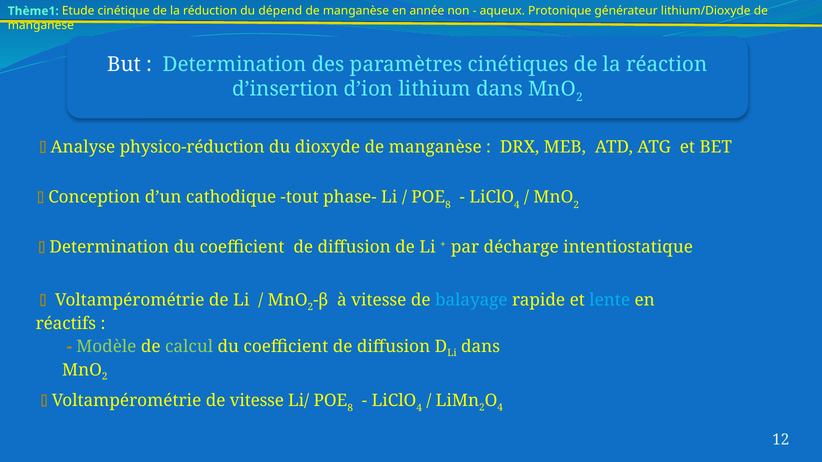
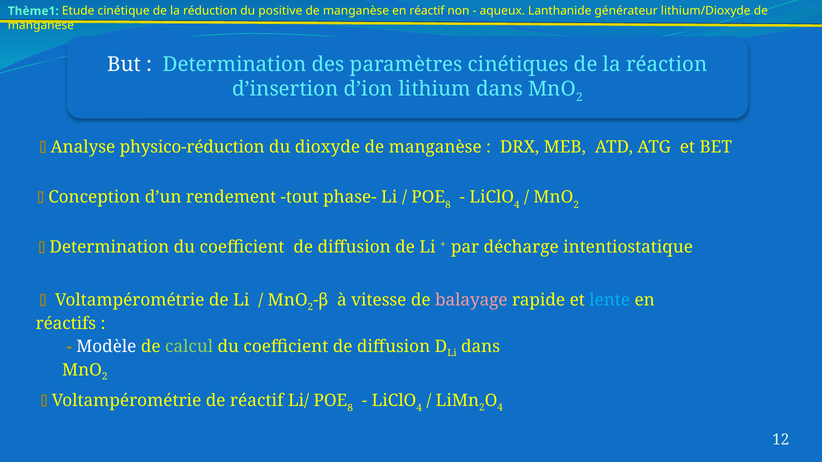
dépend: dépend -> positive
en année: année -> réactif
Protonique: Protonique -> Lanthanide
cathodique: cathodique -> rendement
balayage colour: light blue -> pink
Modèle colour: light green -> white
de vitesse: vitesse -> réactif
